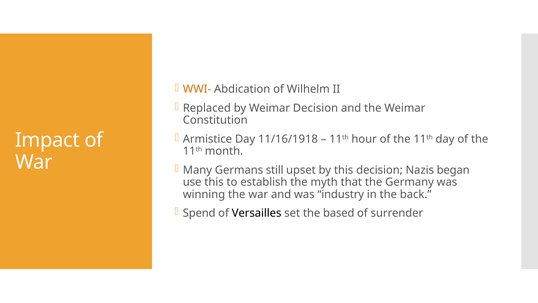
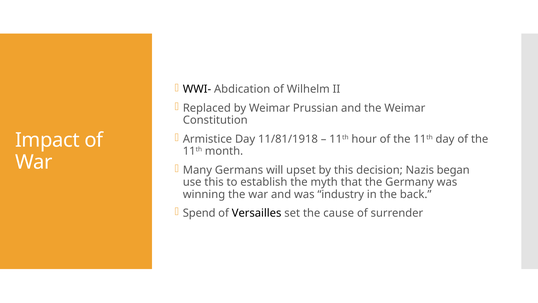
WWI- colour: orange -> black
Weimar Decision: Decision -> Prussian
11/16/1918: 11/16/1918 -> 11/81/1918
still: still -> will
based: based -> cause
